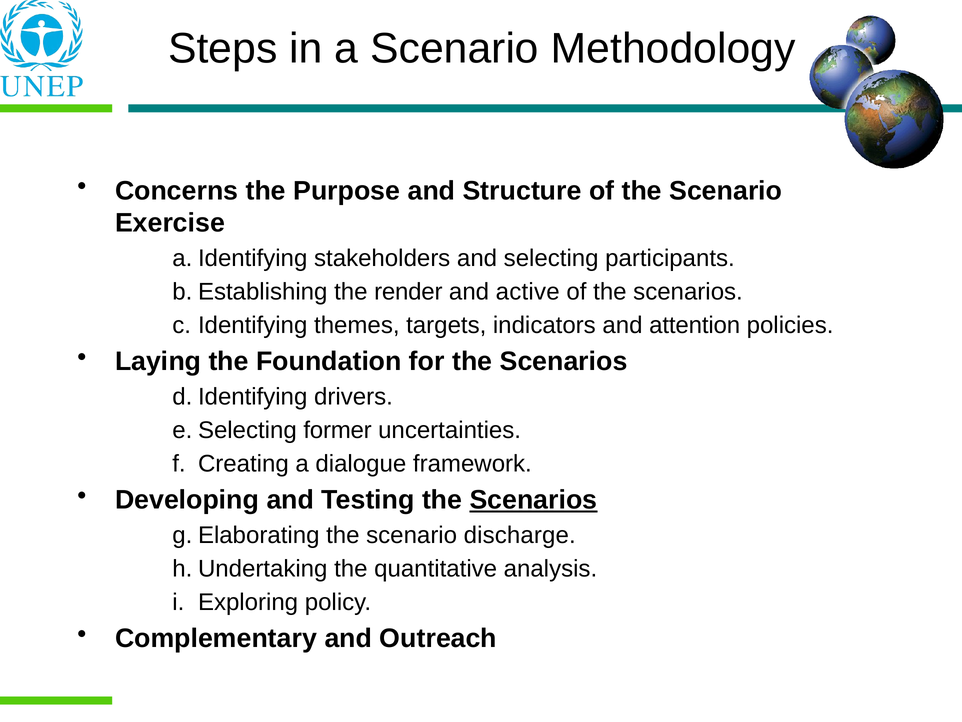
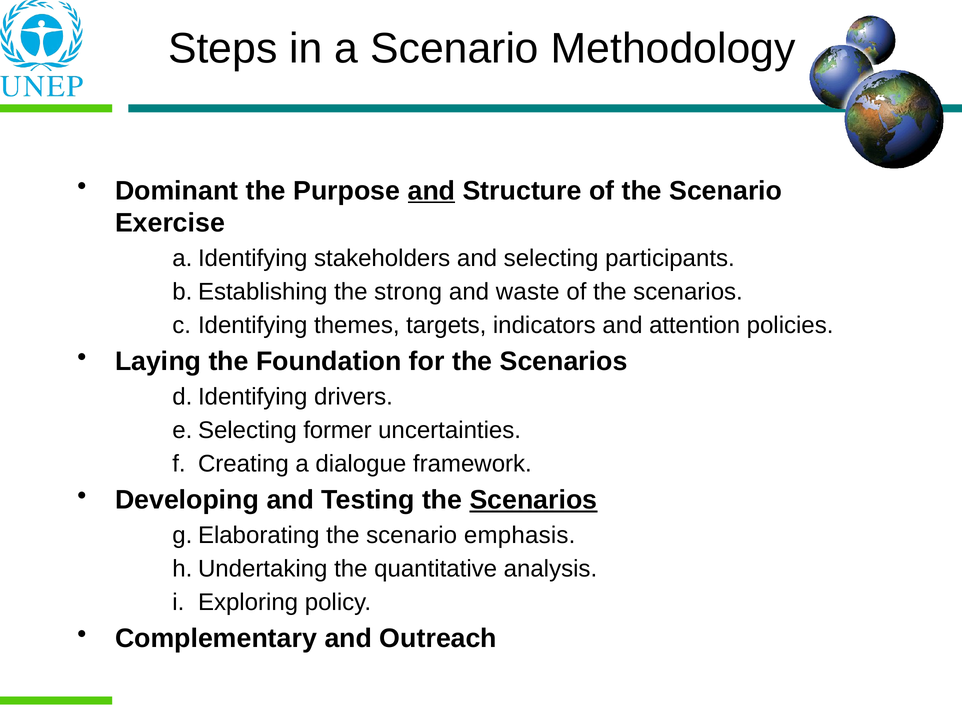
Concerns: Concerns -> Dominant
and at (431, 191) underline: none -> present
render: render -> strong
active: active -> waste
discharge: discharge -> emphasis
